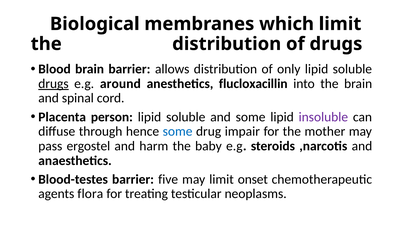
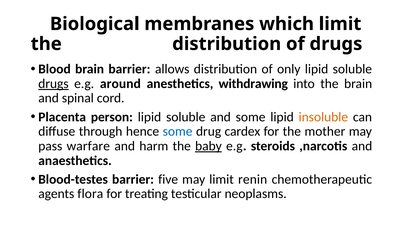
flucloxacillin: flucloxacillin -> withdrawing
insoluble colour: purple -> orange
impair: impair -> cardex
ergostel: ergostel -> warfare
baby underline: none -> present
onset: onset -> renin
